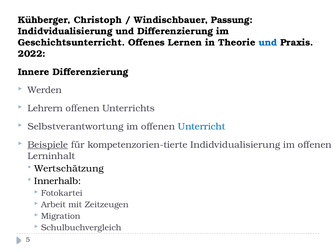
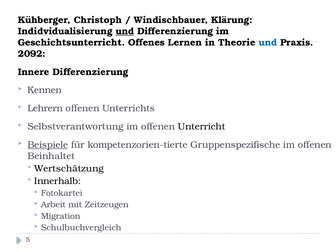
Passung: Passung -> Klärung
und at (125, 31) underline: none -> present
2022: 2022 -> 2092
Werden: Werden -> Kennen
Unterricht colour: blue -> black
kompetenzorien-tierte Indidvidualisierung: Indidvidualisierung -> Gruppenspezifische
Lerninhalt: Lerninhalt -> Beinhaltet
